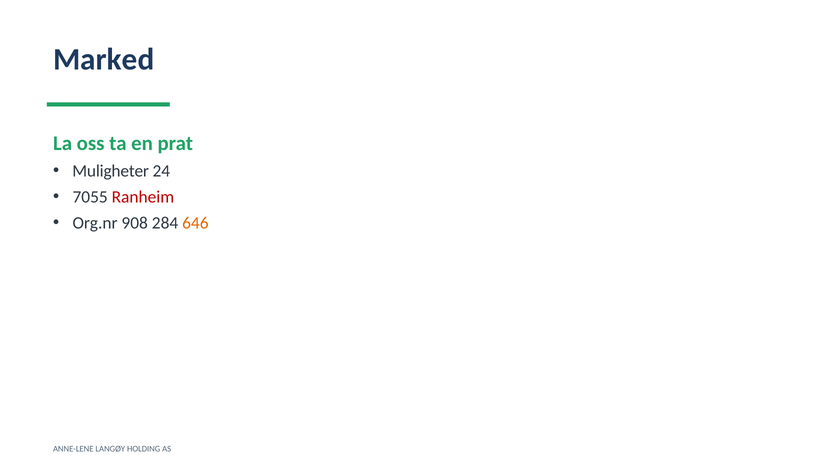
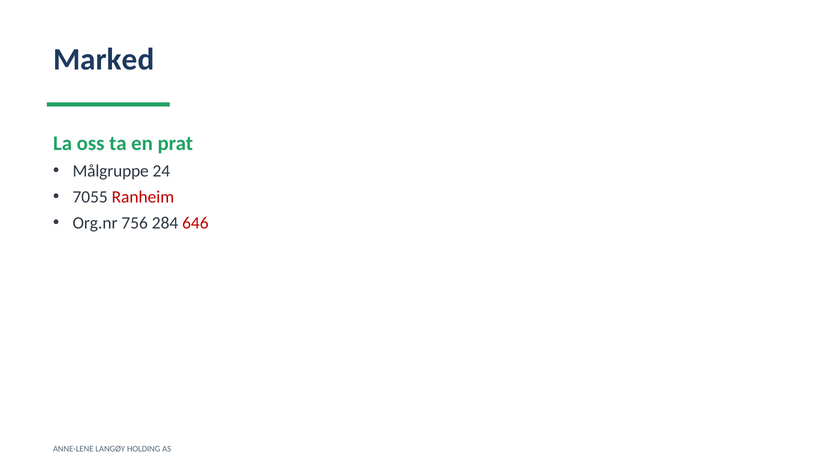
Muligheter: Muligheter -> Målgruppe
908: 908 -> 756
646 colour: orange -> red
